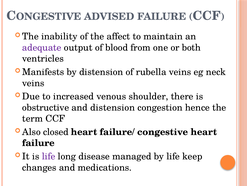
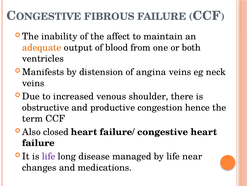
ADVISED: ADVISED -> FIBROUS
adequate colour: purple -> orange
rubella: rubella -> angina
and distension: distension -> productive
keep: keep -> near
